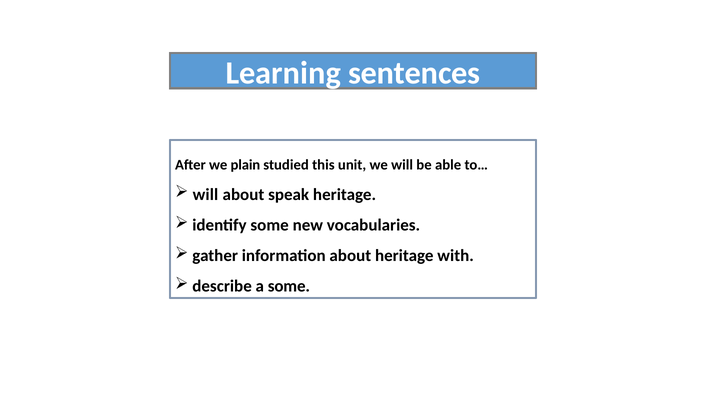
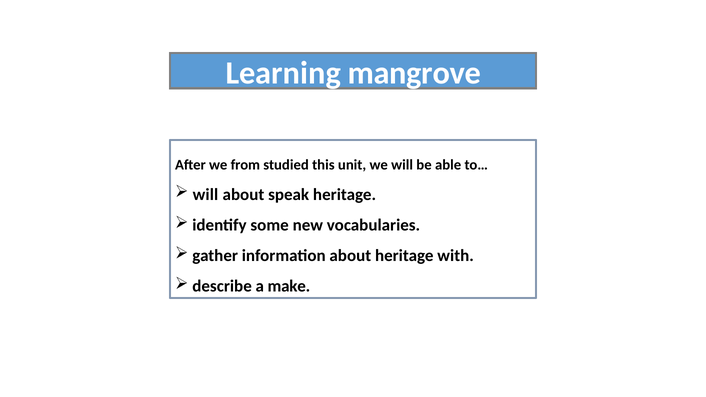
sentences: sentences -> mangrove
plain: plain -> from
a some: some -> make
